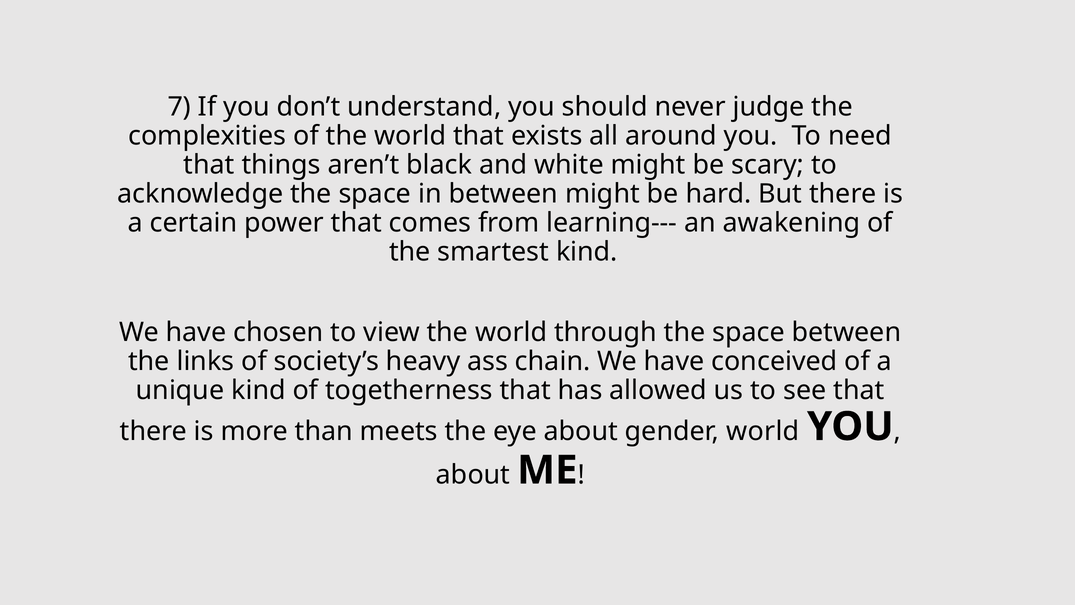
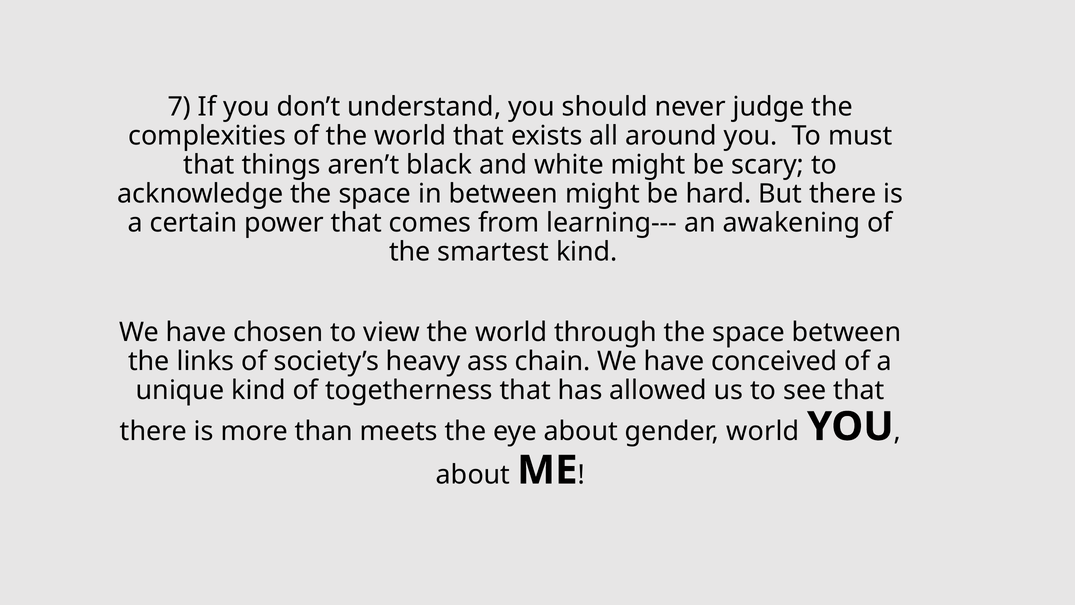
need: need -> must
